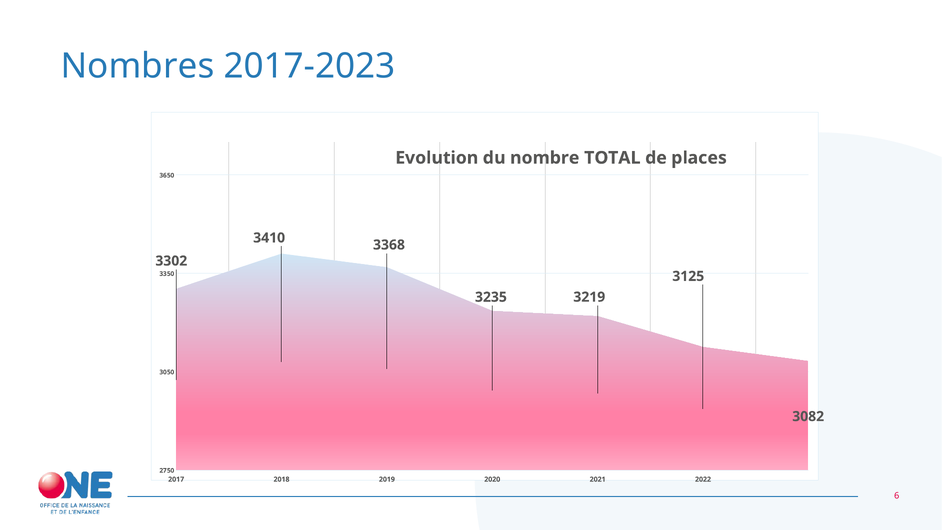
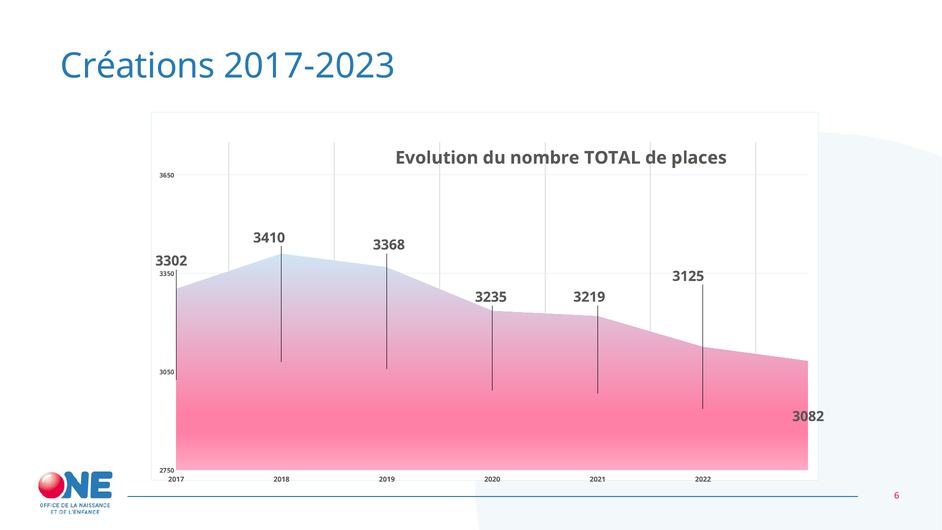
Nombres: Nombres -> Créations
